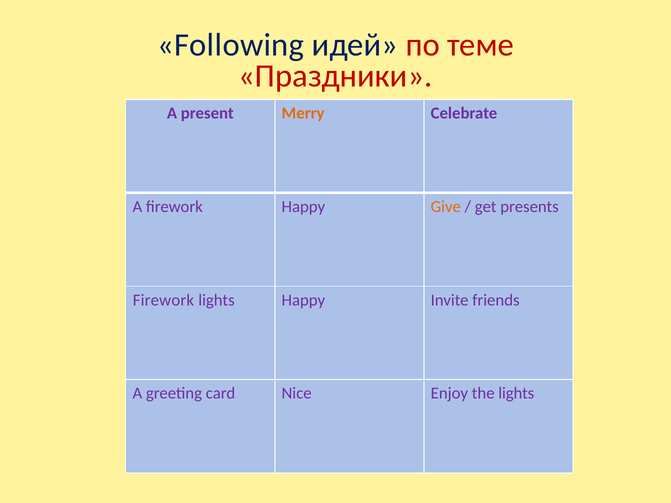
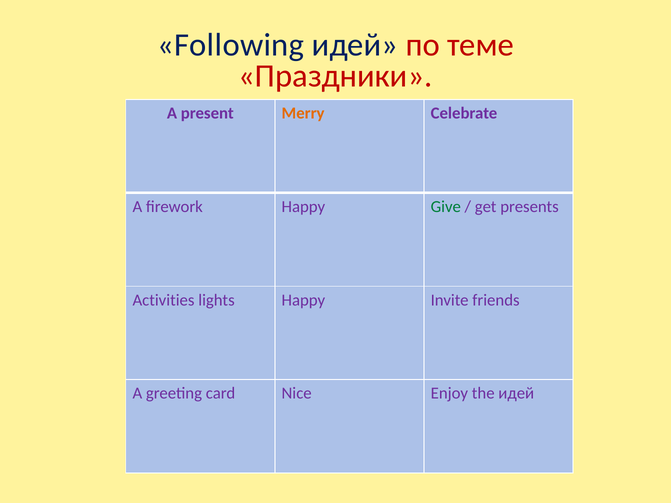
Give colour: orange -> green
Firework at (163, 300): Firework -> Activities
the lights: lights -> идей
